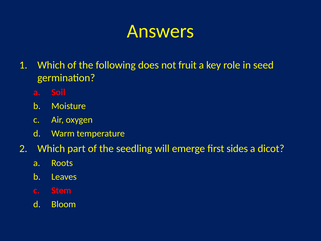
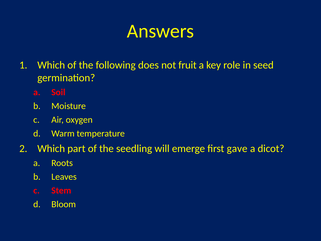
sides: sides -> gave
